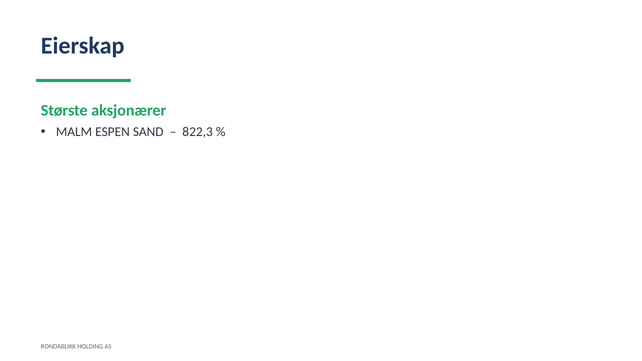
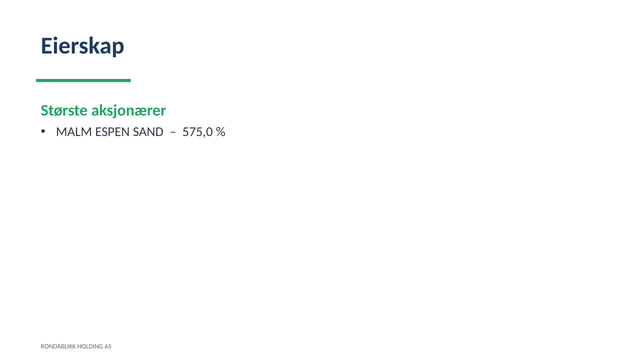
822,3: 822,3 -> 575,0
